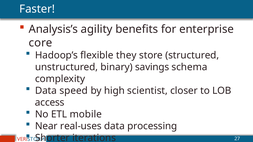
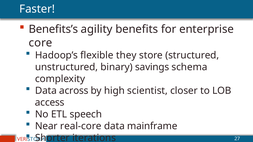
Analysis’s: Analysis’s -> Benefits’s
speed: speed -> across
mobile: mobile -> speech
real-uses: real-uses -> real-core
processing: processing -> mainframe
